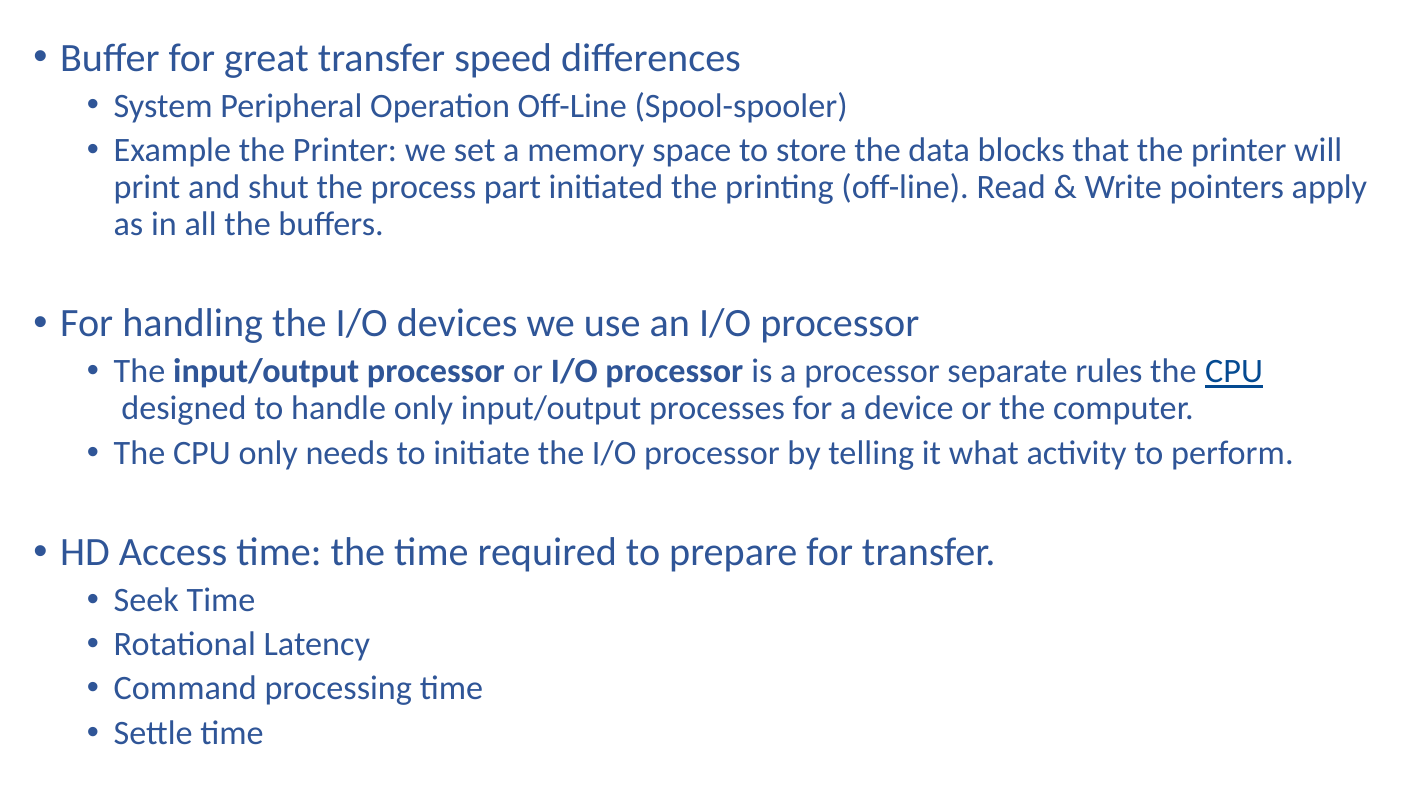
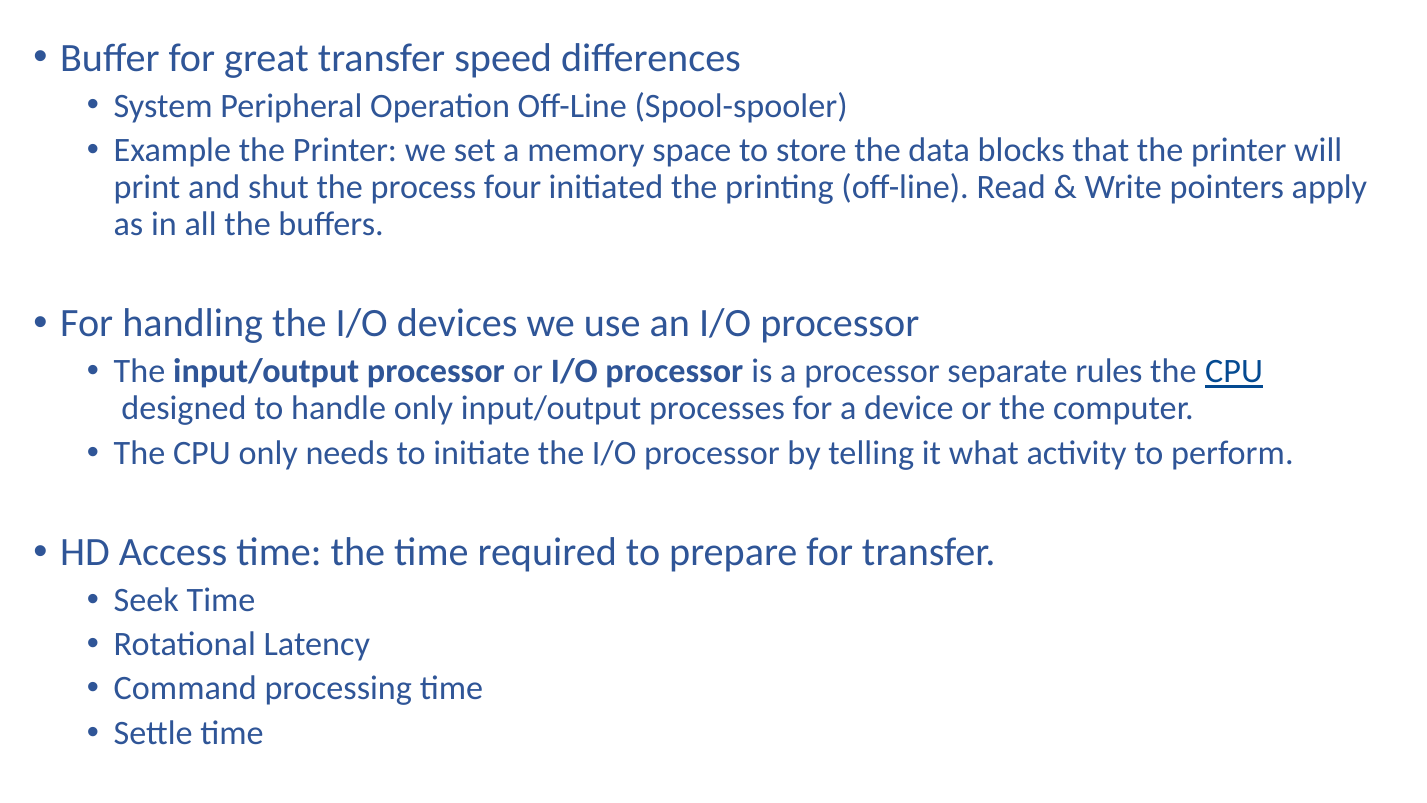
part: part -> four
